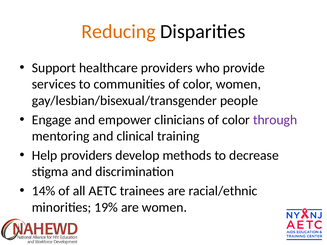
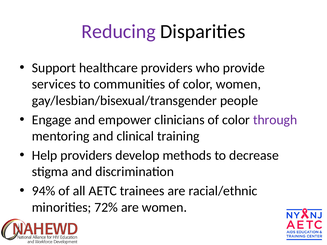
Reducing colour: orange -> purple
14%: 14% -> 94%
19%: 19% -> 72%
